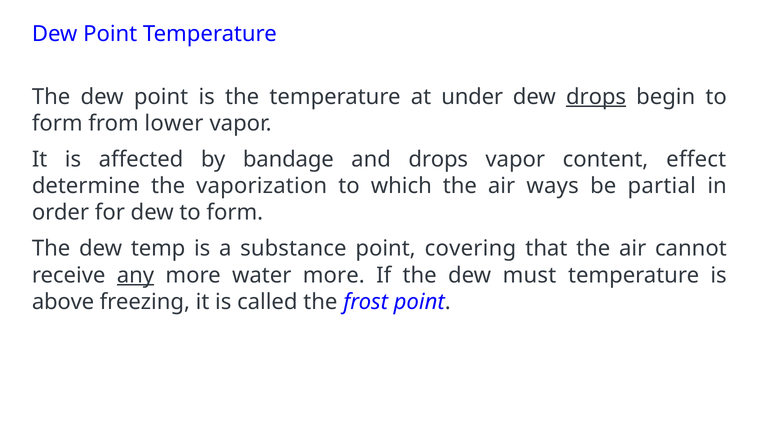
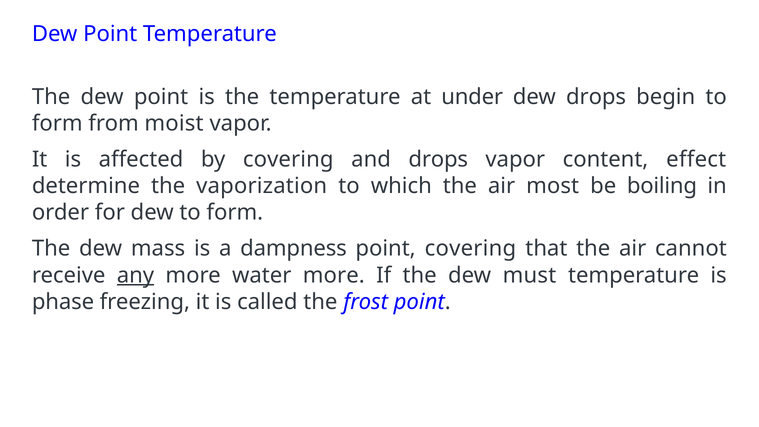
drops at (596, 97) underline: present -> none
lower: lower -> moist
by bandage: bandage -> covering
ways: ways -> most
partial: partial -> boiling
temp: temp -> mass
substance: substance -> dampness
above: above -> phase
